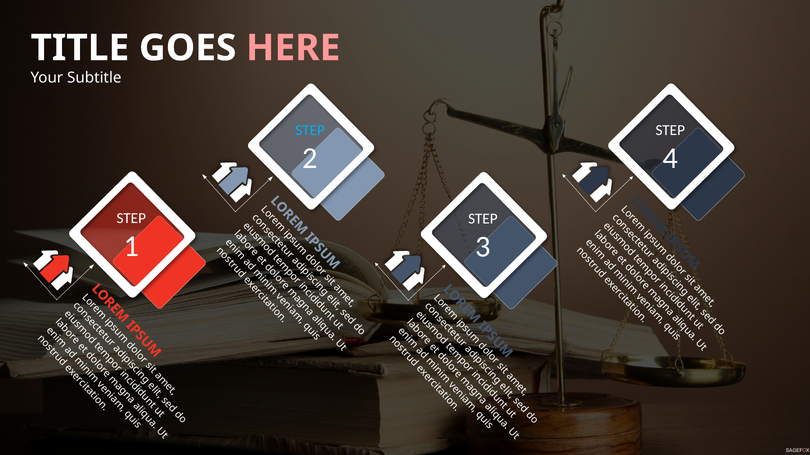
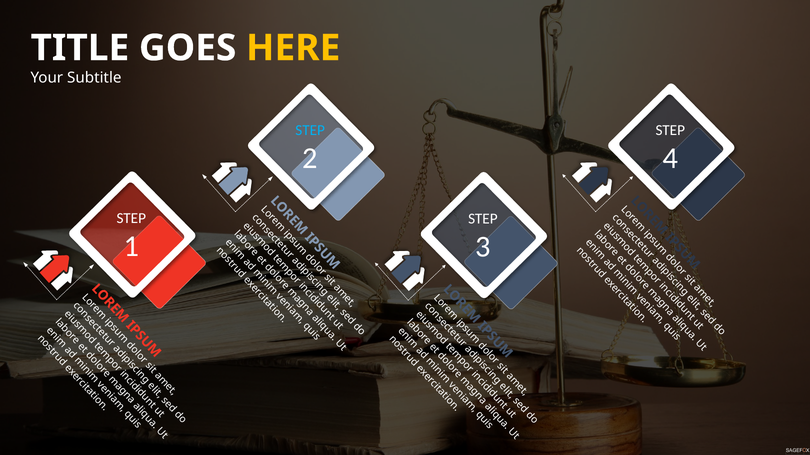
HERE colour: pink -> yellow
